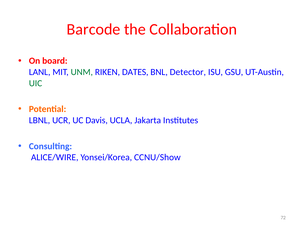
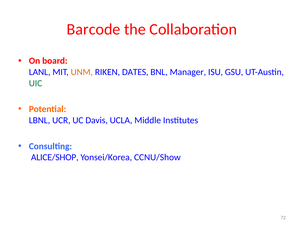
UNM colour: green -> orange
Detector: Detector -> Manager
Jakarta: Jakarta -> Middle
ALICE/WIRE: ALICE/WIRE -> ALICE/SHOP
